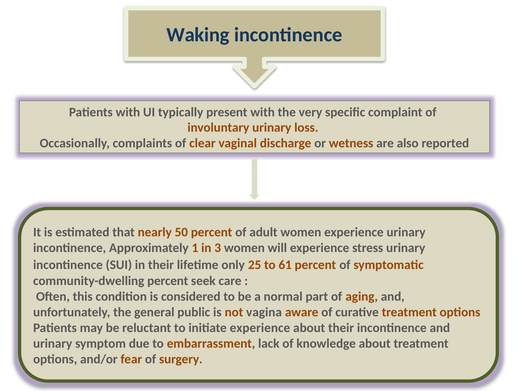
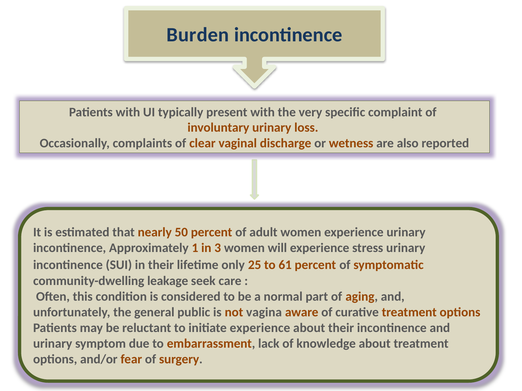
Waking: Waking -> Burden
community-dwelling percent: percent -> leakage
